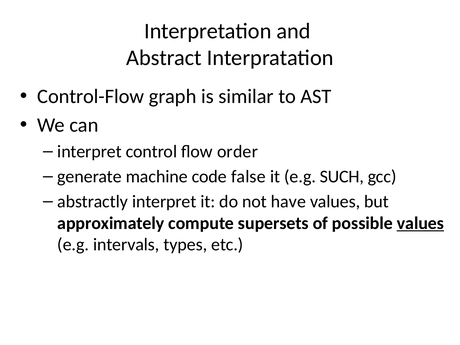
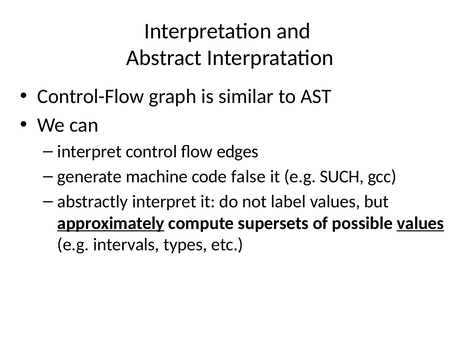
order: order -> edges
have: have -> label
approximately underline: none -> present
